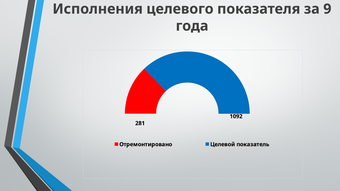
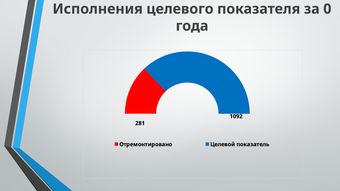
9: 9 -> 0
